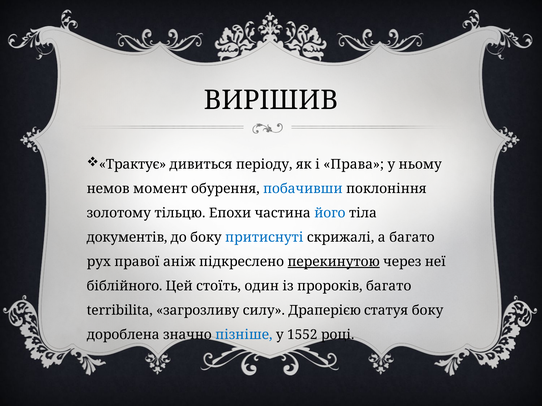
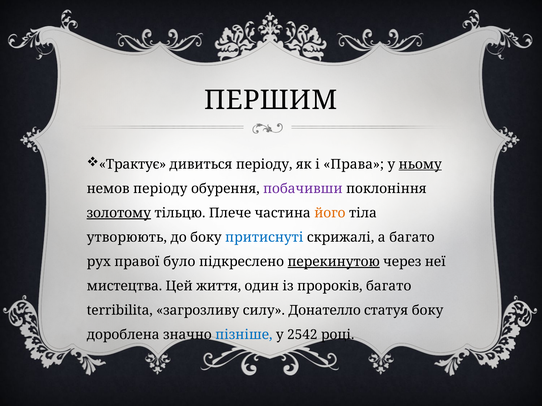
ВИРІШИВ: ВИРІШИВ -> ПЕРШИМ
ньому underline: none -> present
немов момент: момент -> періоду
побачивши colour: blue -> purple
золотому underline: none -> present
Епохи: Епохи -> Плече
його colour: blue -> orange
документів: документів -> утворюють
аніж: аніж -> було
біблійного: біблійного -> мистецтва
стоїть: стоїть -> життя
Драперією: Драперією -> Донателло
1552: 1552 -> 2542
